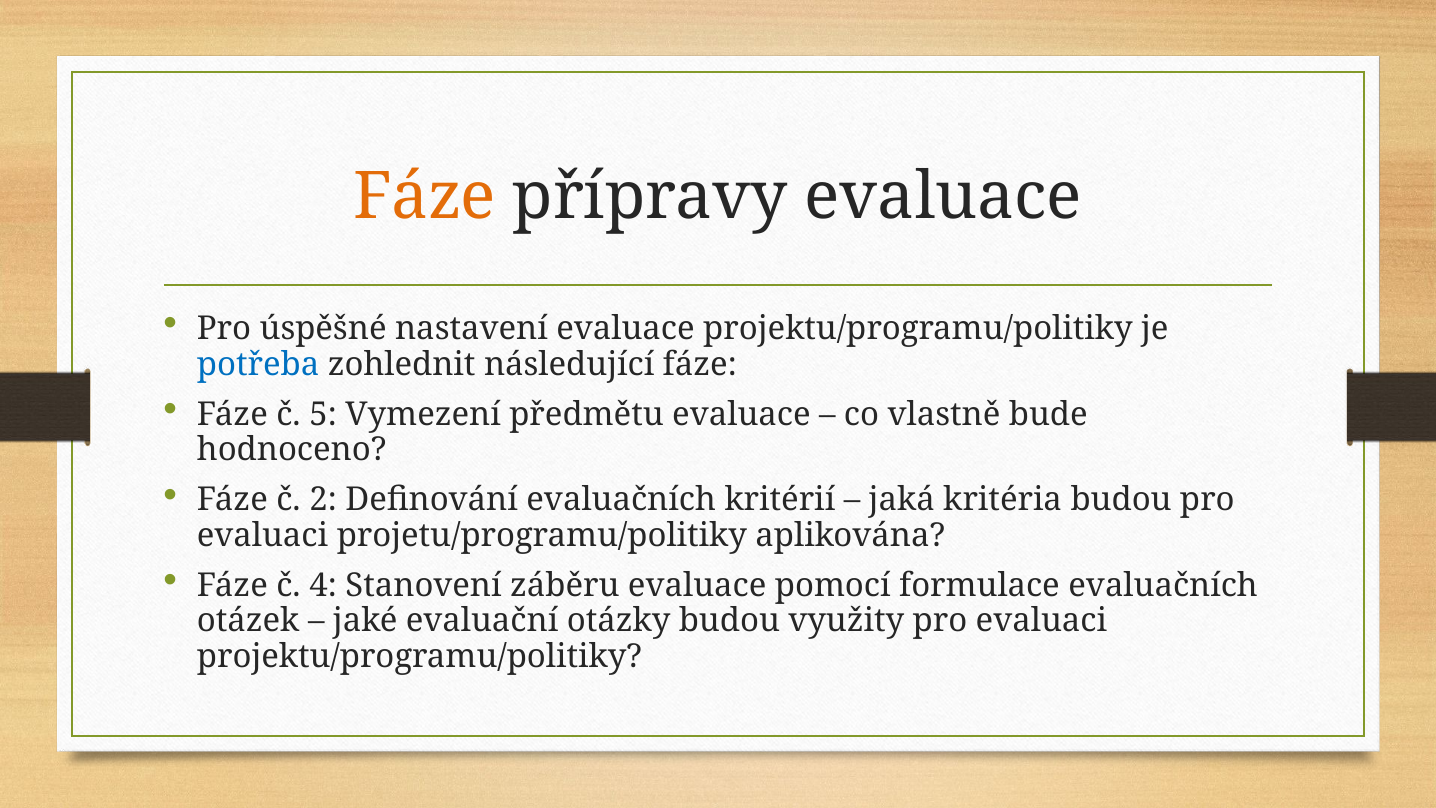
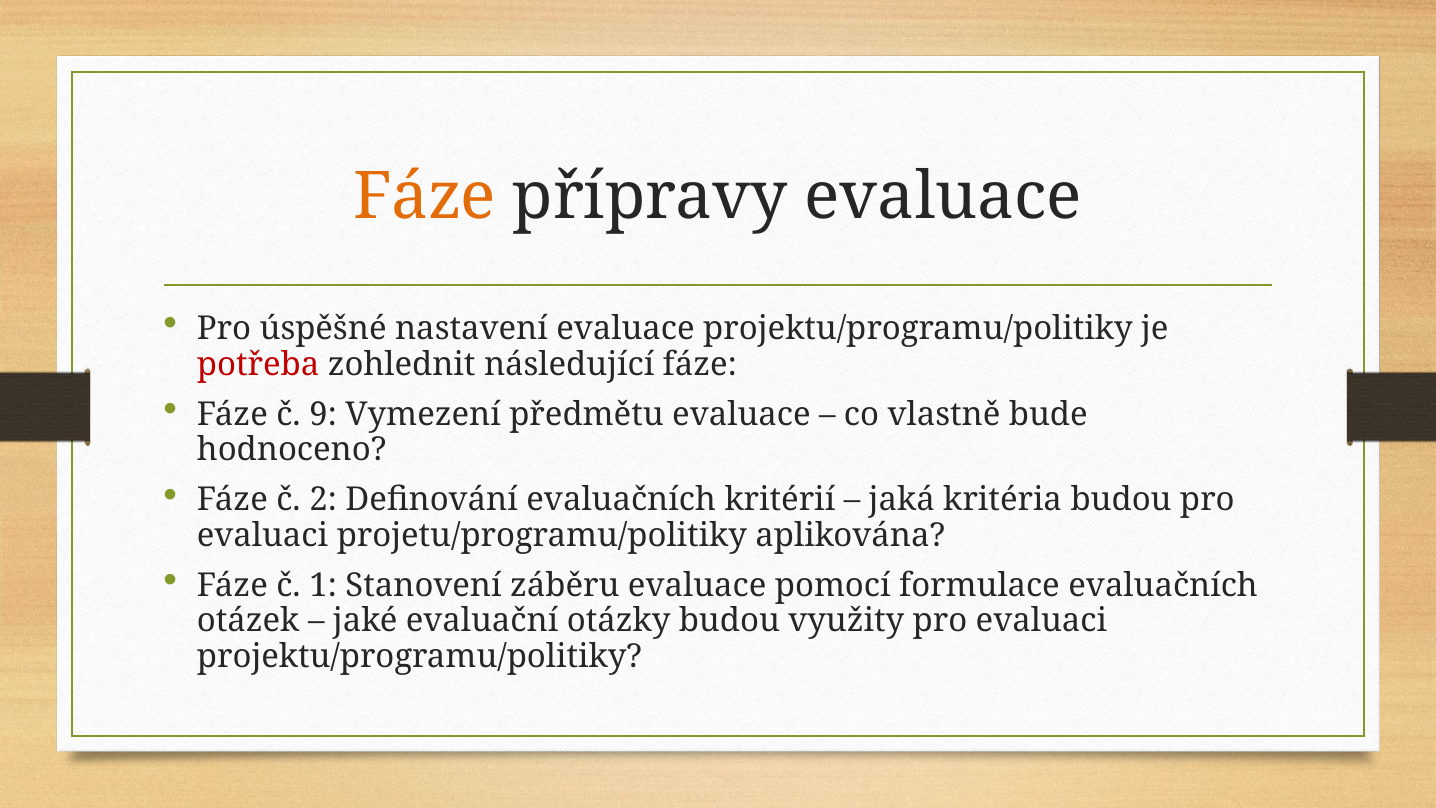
potřeba colour: blue -> red
5: 5 -> 9
4: 4 -> 1
